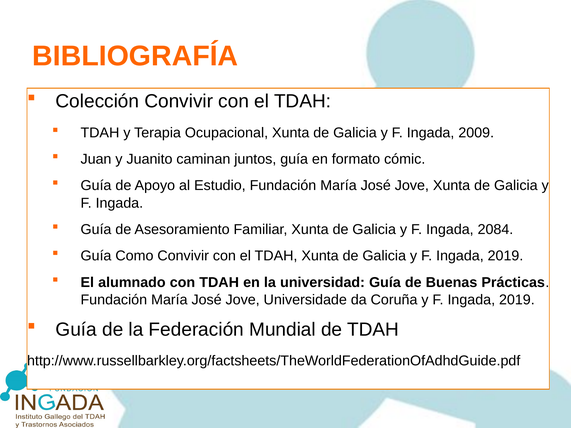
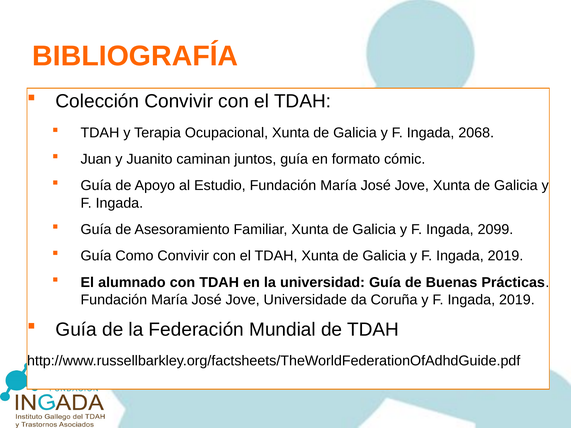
2009: 2009 -> 2068
2084: 2084 -> 2099
